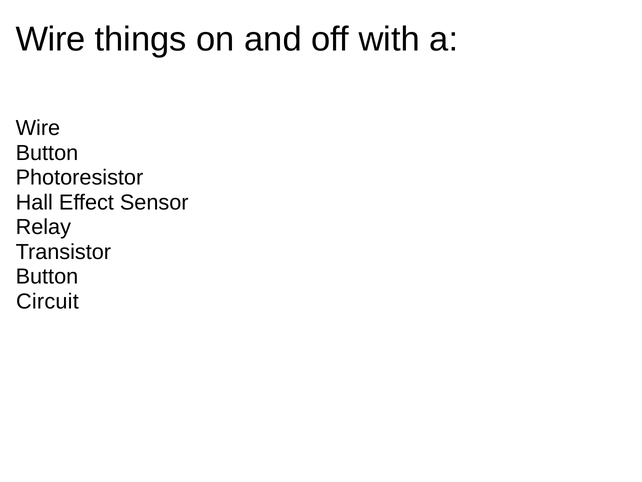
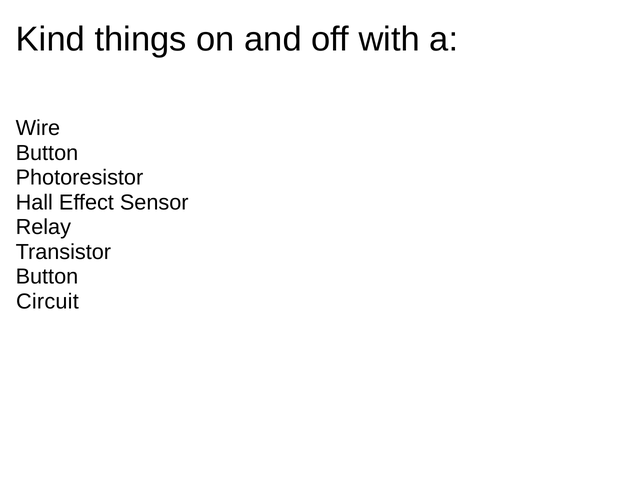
Wire at (51, 39): Wire -> Kind
